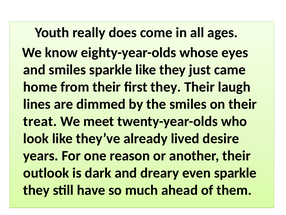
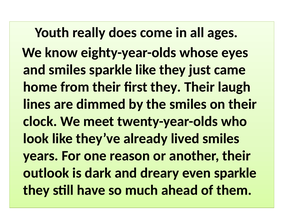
treat: treat -> clock
lived desire: desire -> smiles
